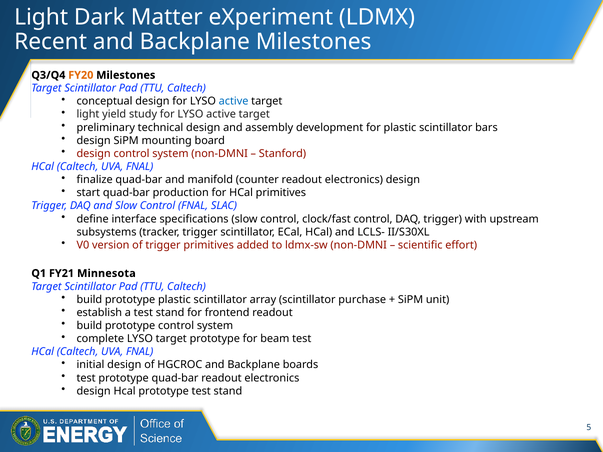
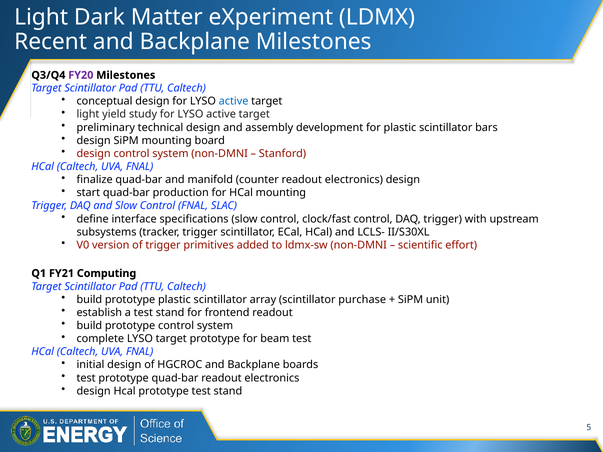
FY20 colour: orange -> purple
HCal primitives: primitives -> mounting
Minnesota: Minnesota -> Computing
